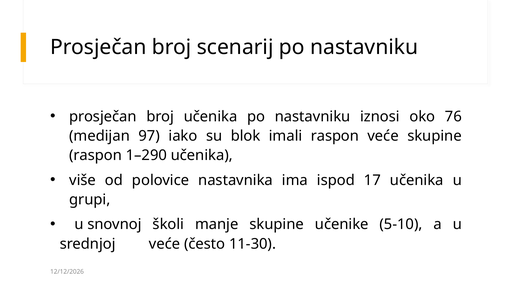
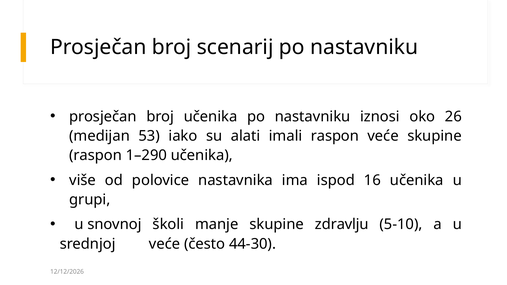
76: 76 -> 26
97: 97 -> 53
blok: blok -> alati
17: 17 -> 16
učenike: učenike -> zdravlju
11-30: 11-30 -> 44-30
